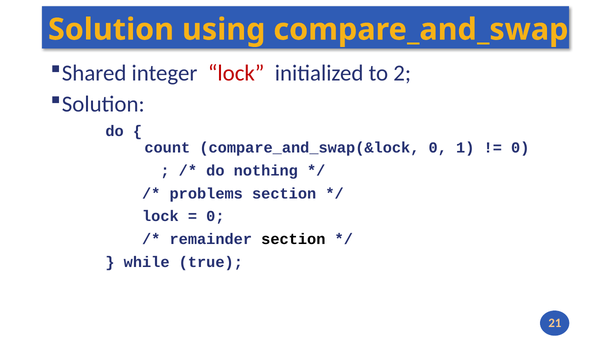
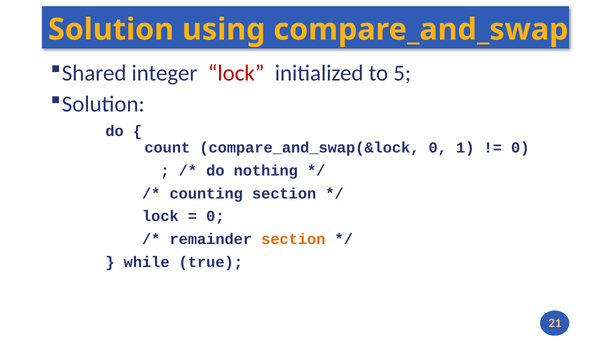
2: 2 -> 5
problems: problems -> counting
section at (293, 239) colour: black -> orange
